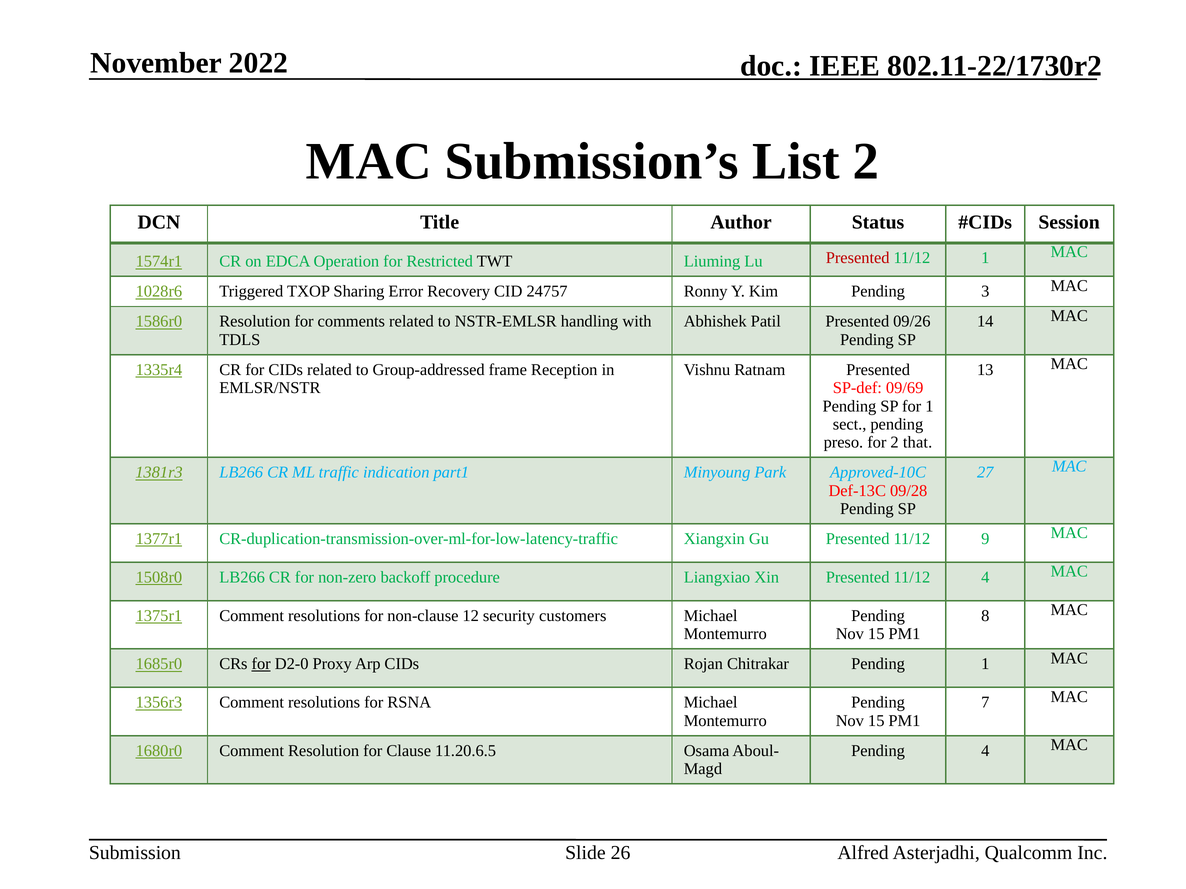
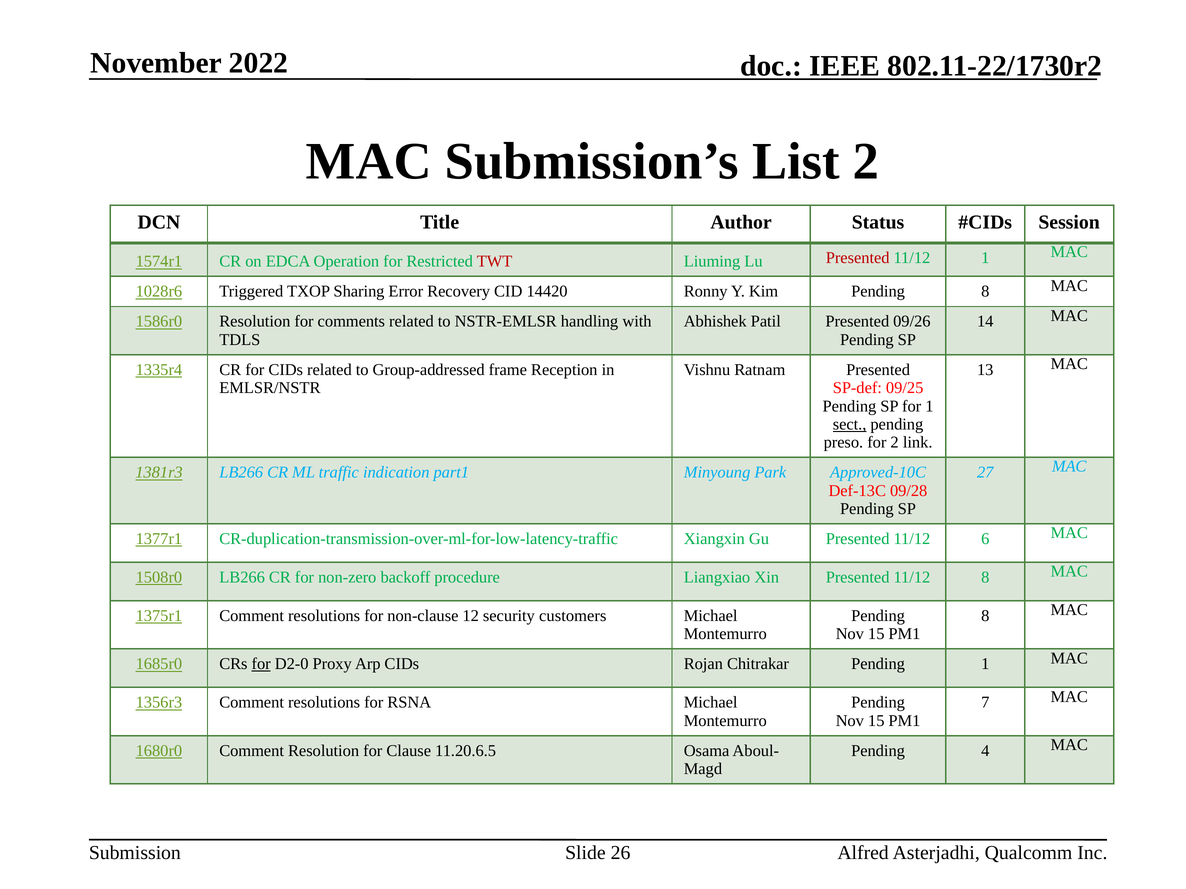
TWT colour: black -> red
24757: 24757 -> 14420
Pending 3: 3 -> 8
09/69: 09/69 -> 09/25
sect underline: none -> present
that: that -> link
9: 9 -> 6
11/12 4: 4 -> 8
